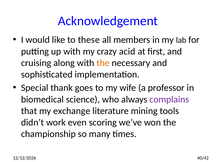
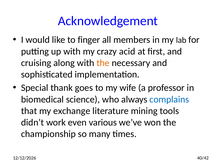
these: these -> finger
complains colour: purple -> blue
scoring: scoring -> various
